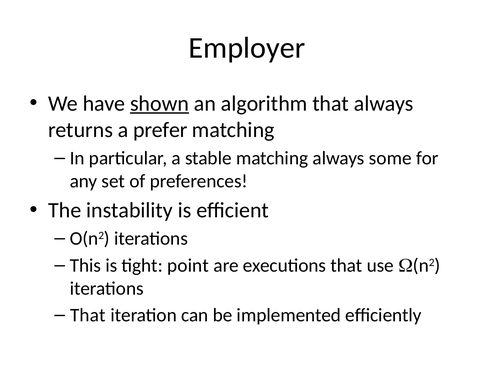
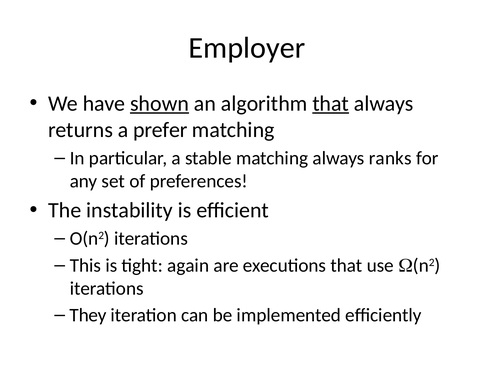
that at (331, 104) underline: none -> present
some: some -> ranks
point: point -> again
That at (88, 316): That -> They
